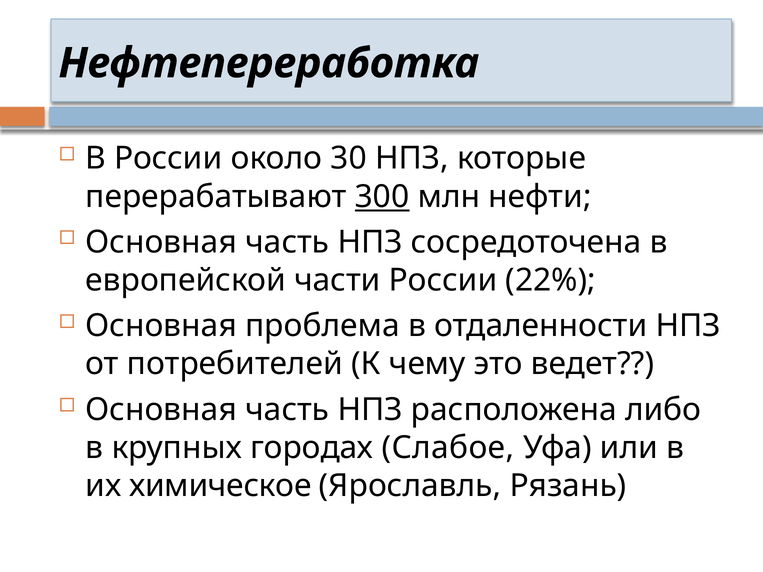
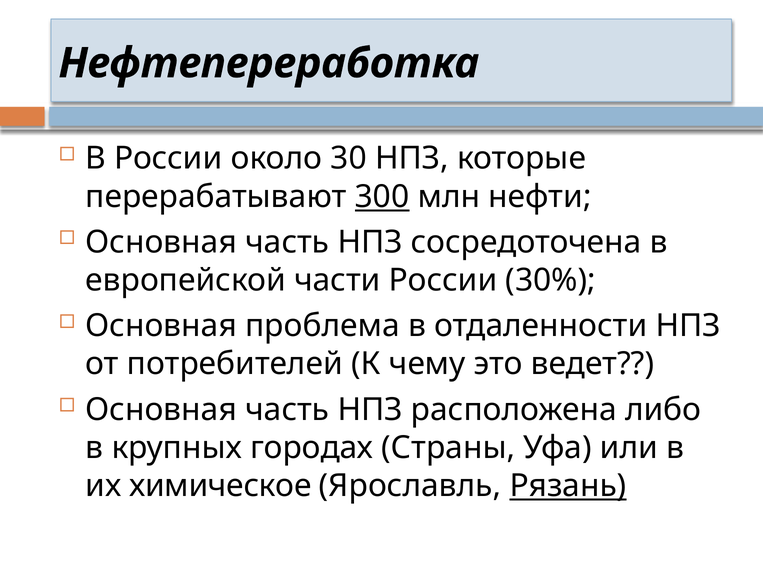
22%: 22% -> 30%
Слабое: Слабое -> Страны
Рязань underline: none -> present
